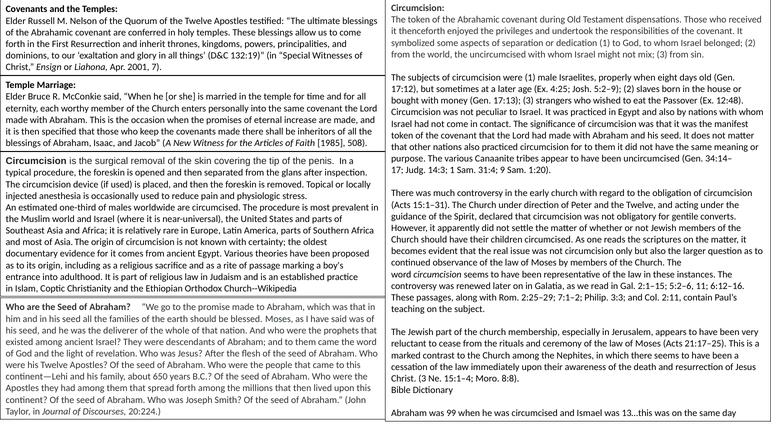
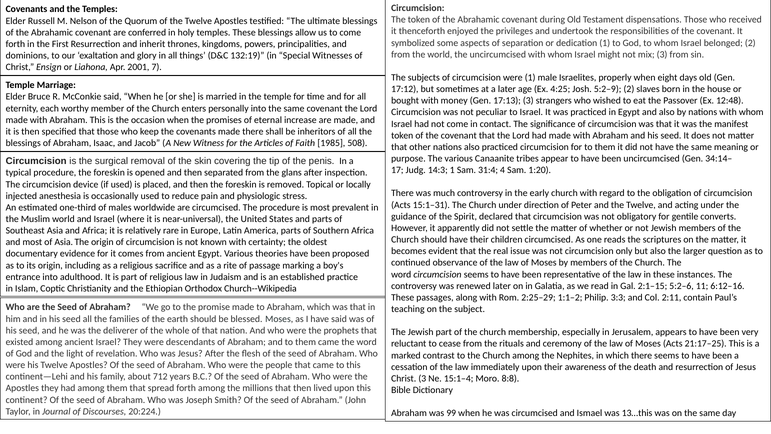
9: 9 -> 4
7:1–2: 7:1–2 -> 1:1–2
650: 650 -> 712
